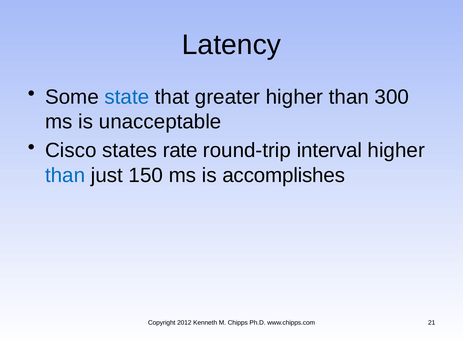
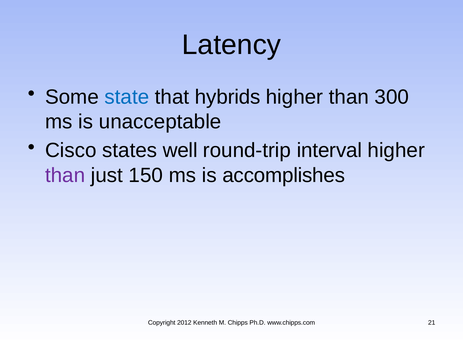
greater: greater -> hybrids
rate: rate -> well
than at (65, 175) colour: blue -> purple
